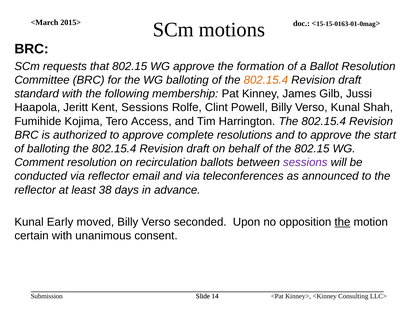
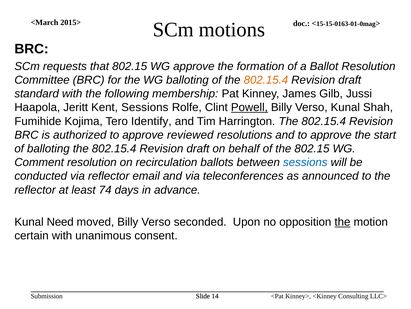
Powell underline: none -> present
Access: Access -> Identify
complete: complete -> reviewed
sessions at (305, 162) colour: purple -> blue
38: 38 -> 74
Early: Early -> Need
